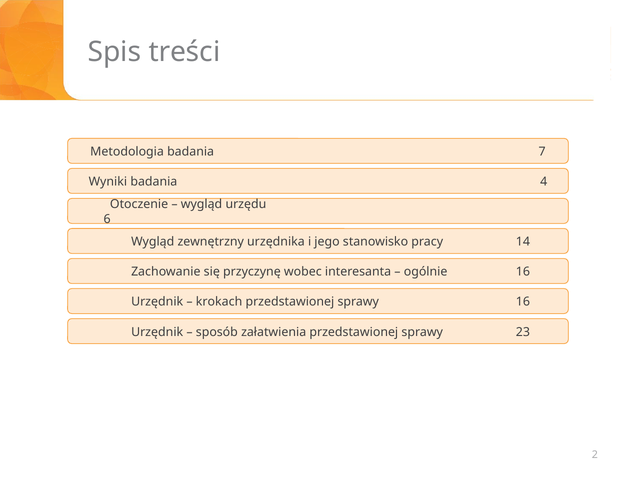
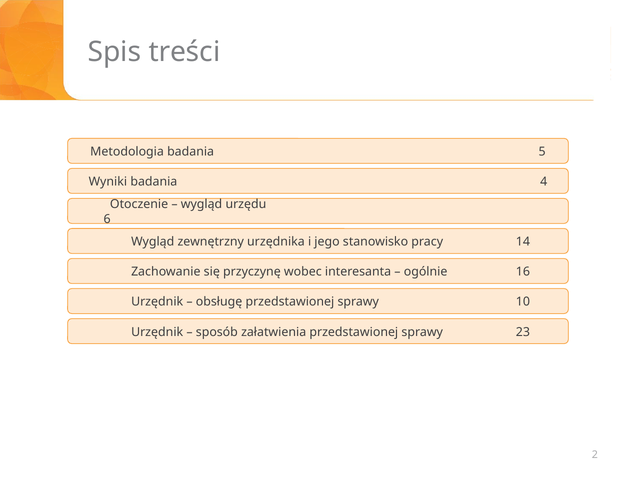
7: 7 -> 5
krokach: krokach -> obsługę
sprawy 16: 16 -> 10
